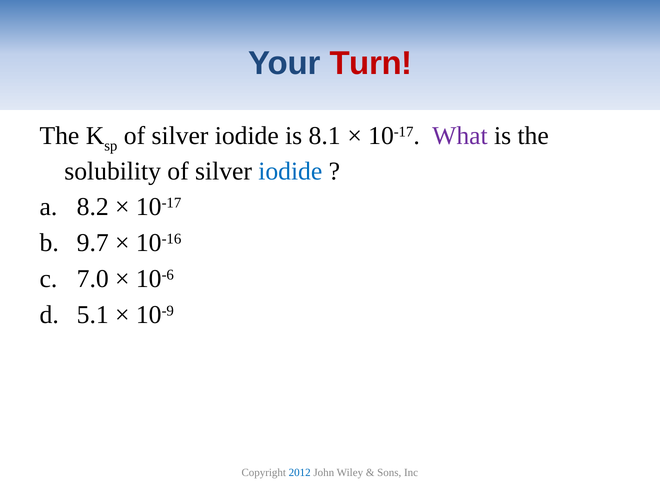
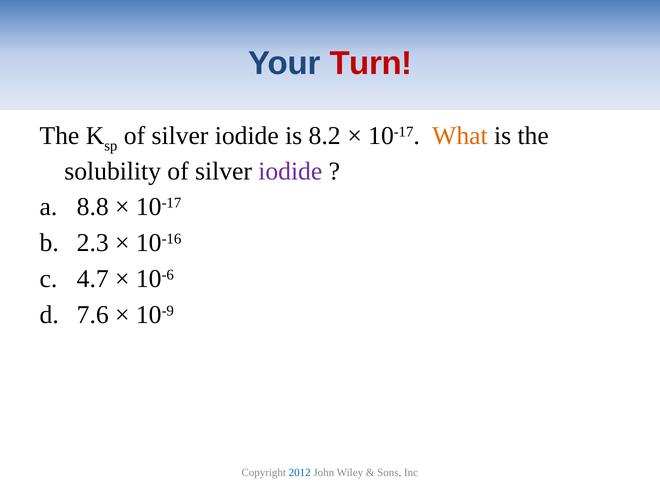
8.1: 8.1 -> 8.2
What colour: purple -> orange
iodide at (290, 171) colour: blue -> purple
8.2: 8.2 -> 8.8
9.7: 9.7 -> 2.3
7.0: 7.0 -> 4.7
5.1: 5.1 -> 7.6
